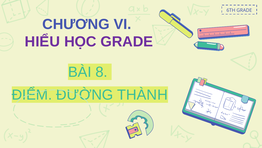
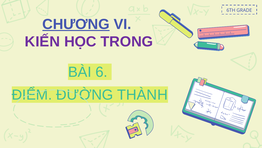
CHƯƠNG underline: none -> present
HIỂU: HIỂU -> KIẾN
HỌC GRADE: GRADE -> TRONG
8: 8 -> 6
